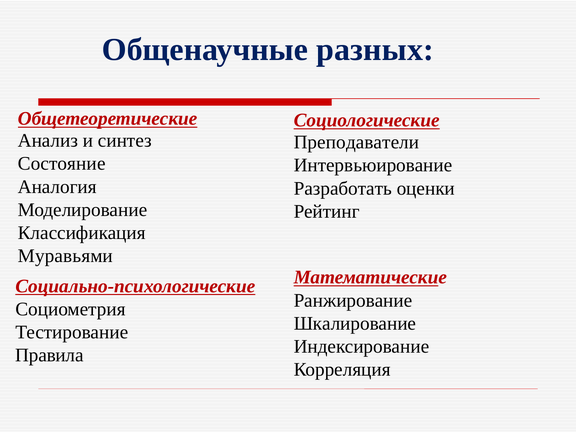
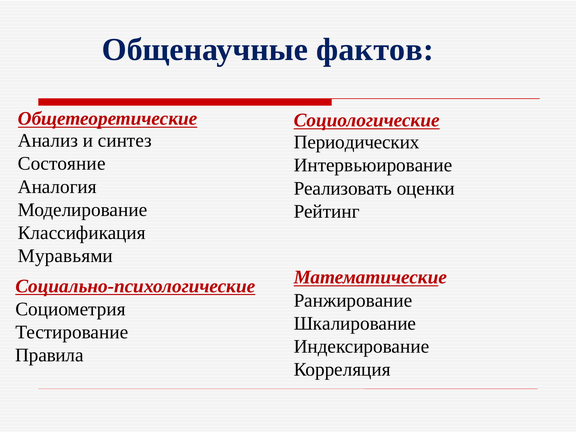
разных: разных -> фактов
Преподаватели: Преподаватели -> Периодических
Разработать: Разработать -> Реализовать
